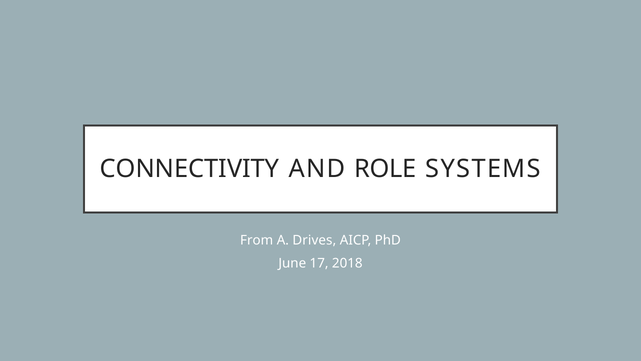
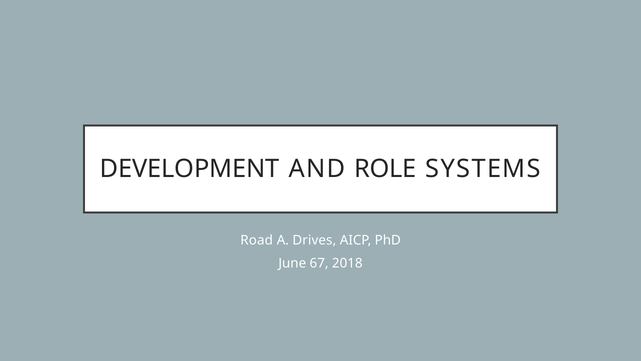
CONNECTIVITY: CONNECTIVITY -> DEVELOPMENT
From: From -> Road
17: 17 -> 67
